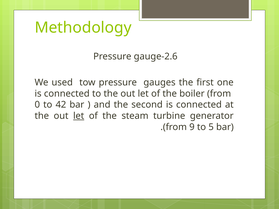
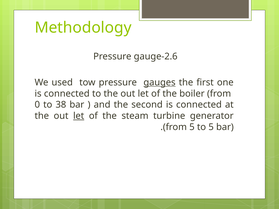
gauges underline: none -> present
42: 42 -> 38
from 9: 9 -> 5
